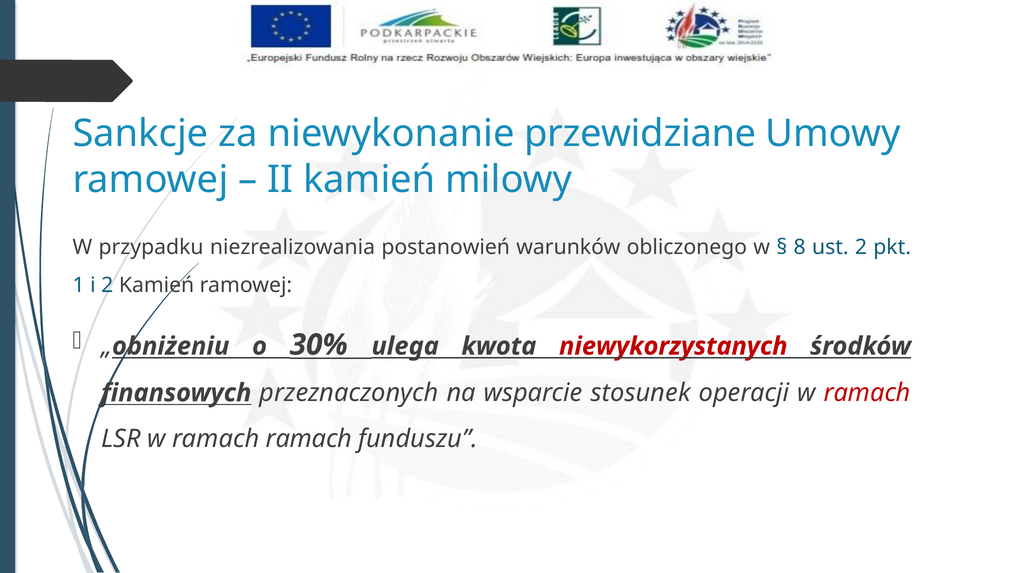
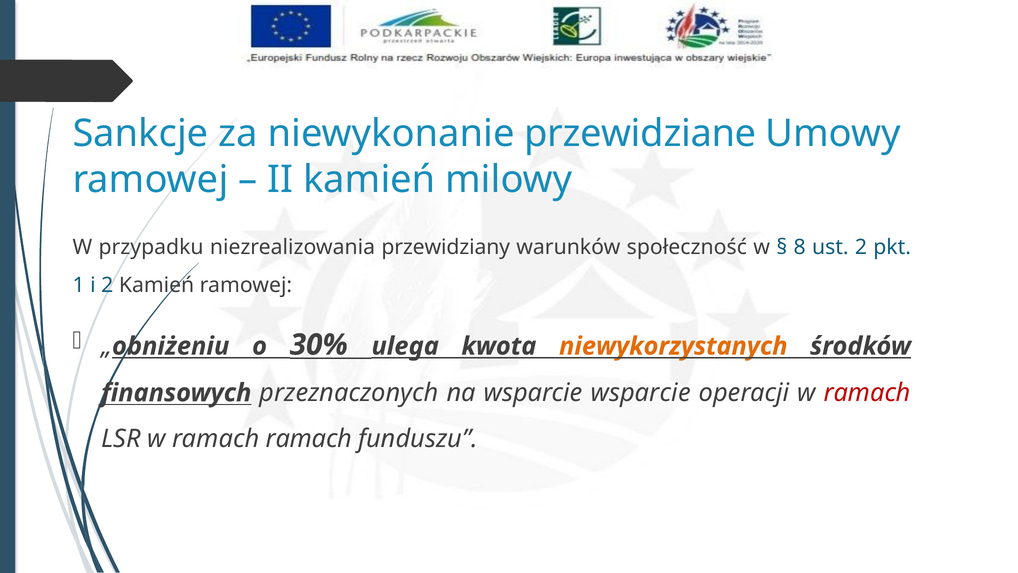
postanowień: postanowień -> przewidziany
obliczonego: obliczonego -> społeczność
niewykorzystanych colour: red -> orange
wsparcie stosunek: stosunek -> wsparcie
